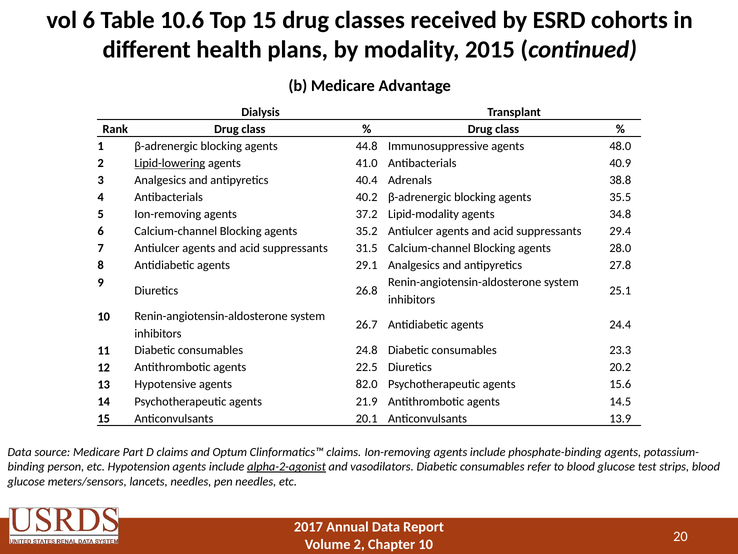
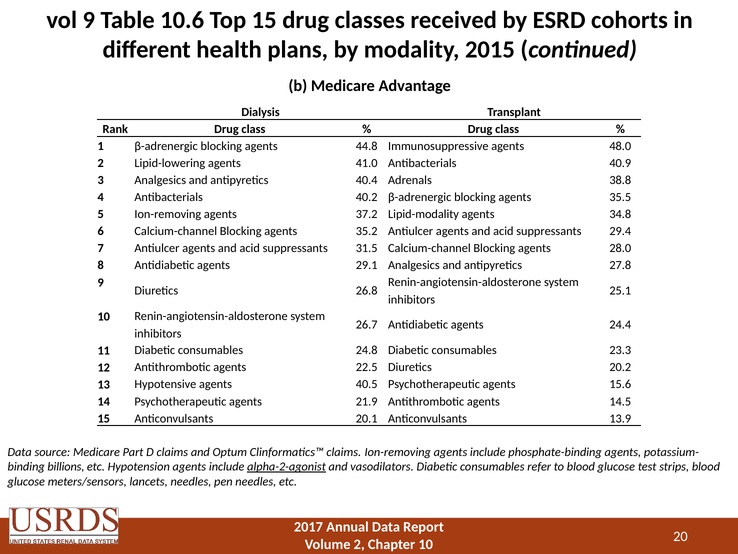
vol 6: 6 -> 9
Lipid-lowering underline: present -> none
82.0: 82.0 -> 40.5
person: person -> billions
